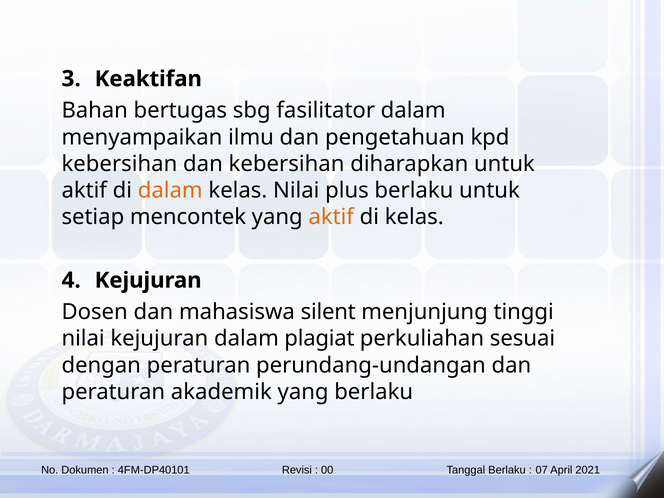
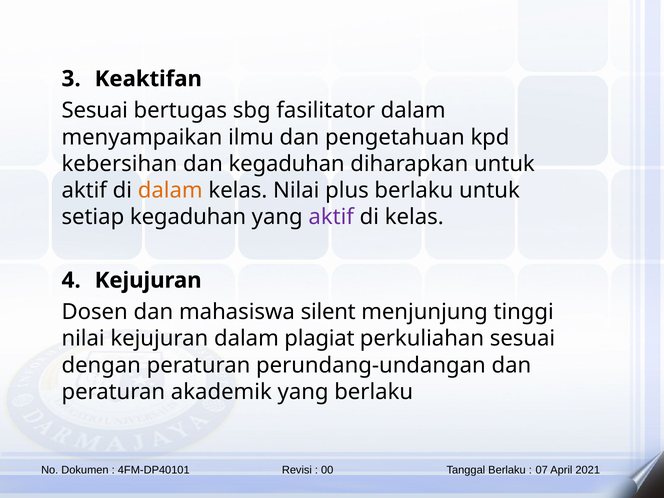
Bahan at (95, 111): Bahan -> Sesuai
dan kebersihan: kebersihan -> kegaduhan
setiap mencontek: mencontek -> kegaduhan
aktif at (331, 217) colour: orange -> purple
